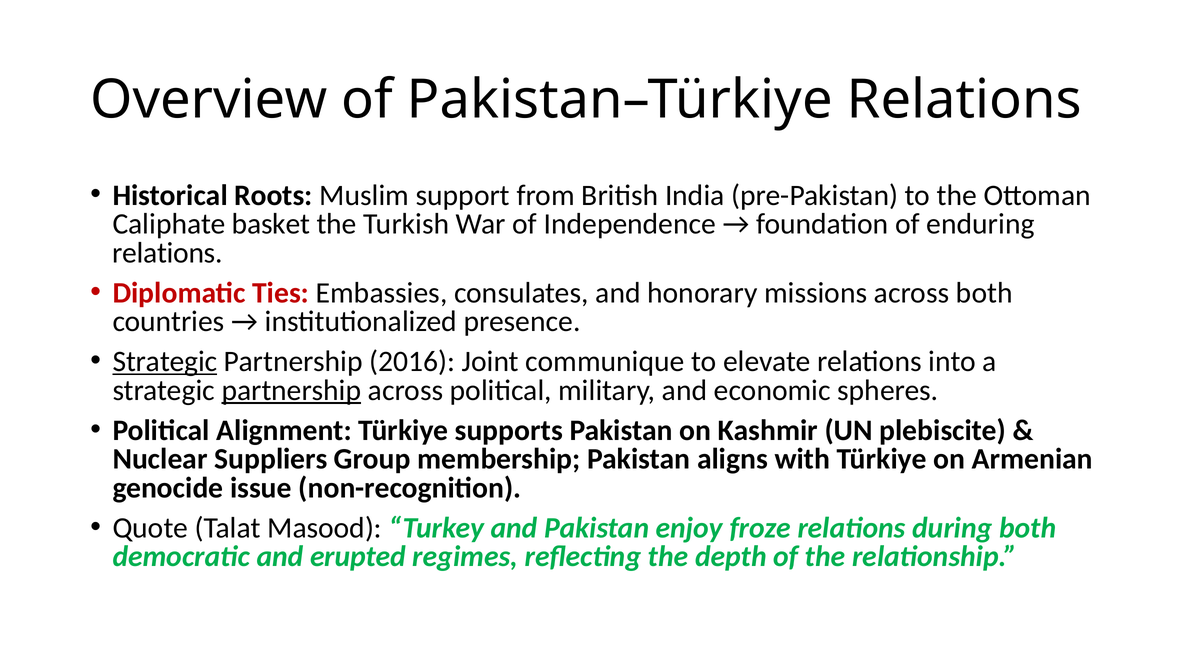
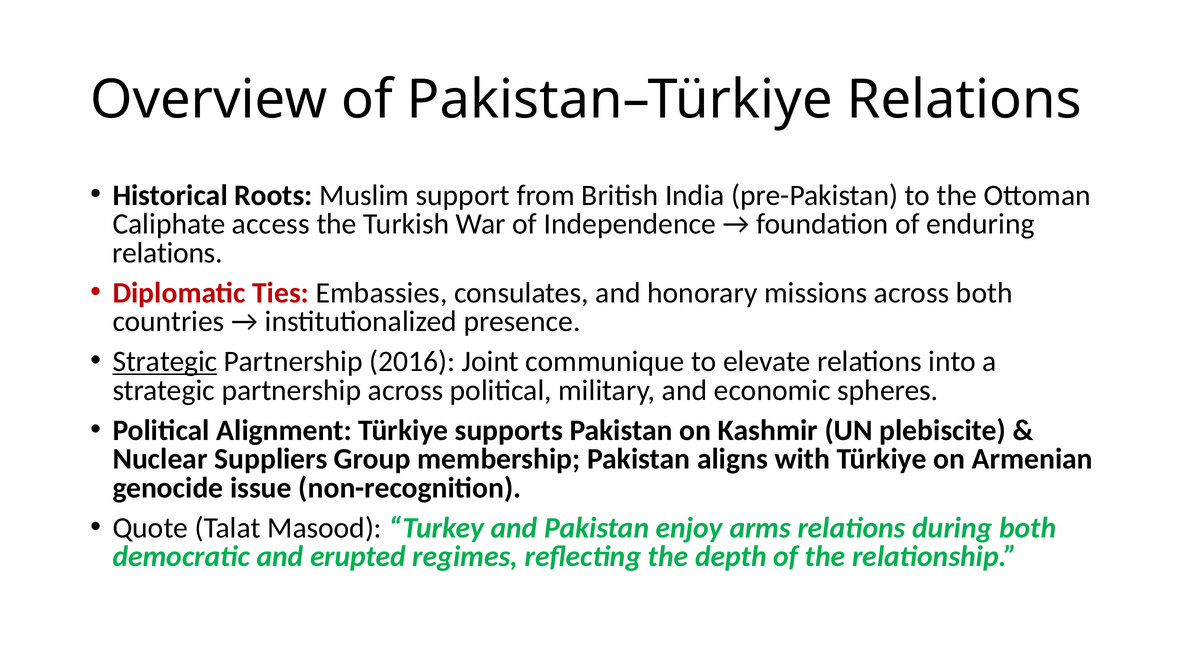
basket: basket -> access
partnership at (291, 390) underline: present -> none
froze: froze -> arms
